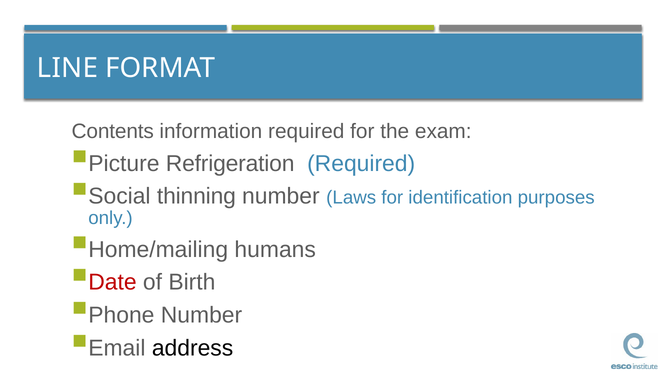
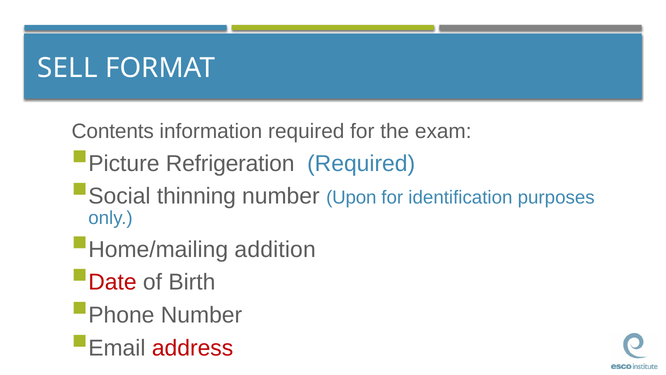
LINE: LINE -> SELL
Laws: Laws -> Upon
humans: humans -> addition
address colour: black -> red
